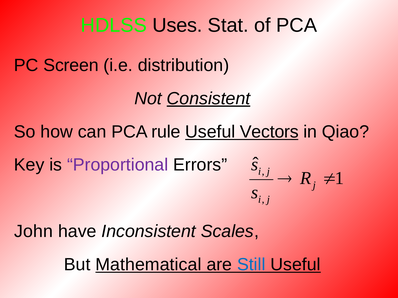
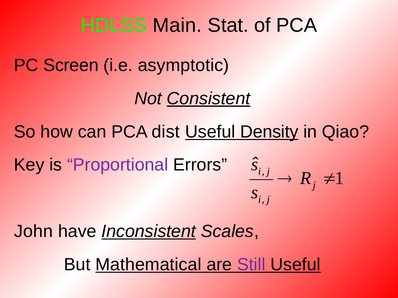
Uses: Uses -> Main
distribution: distribution -> asymptotic
rule: rule -> dist
Vectors: Vectors -> Density
Inconsistent underline: none -> present
Still colour: blue -> purple
